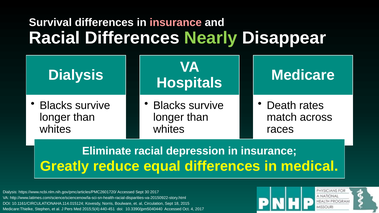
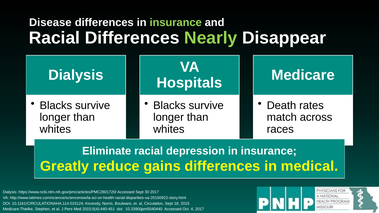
Survival: Survival -> Disease
insurance at (176, 23) colour: pink -> light green
equal: equal -> gains
